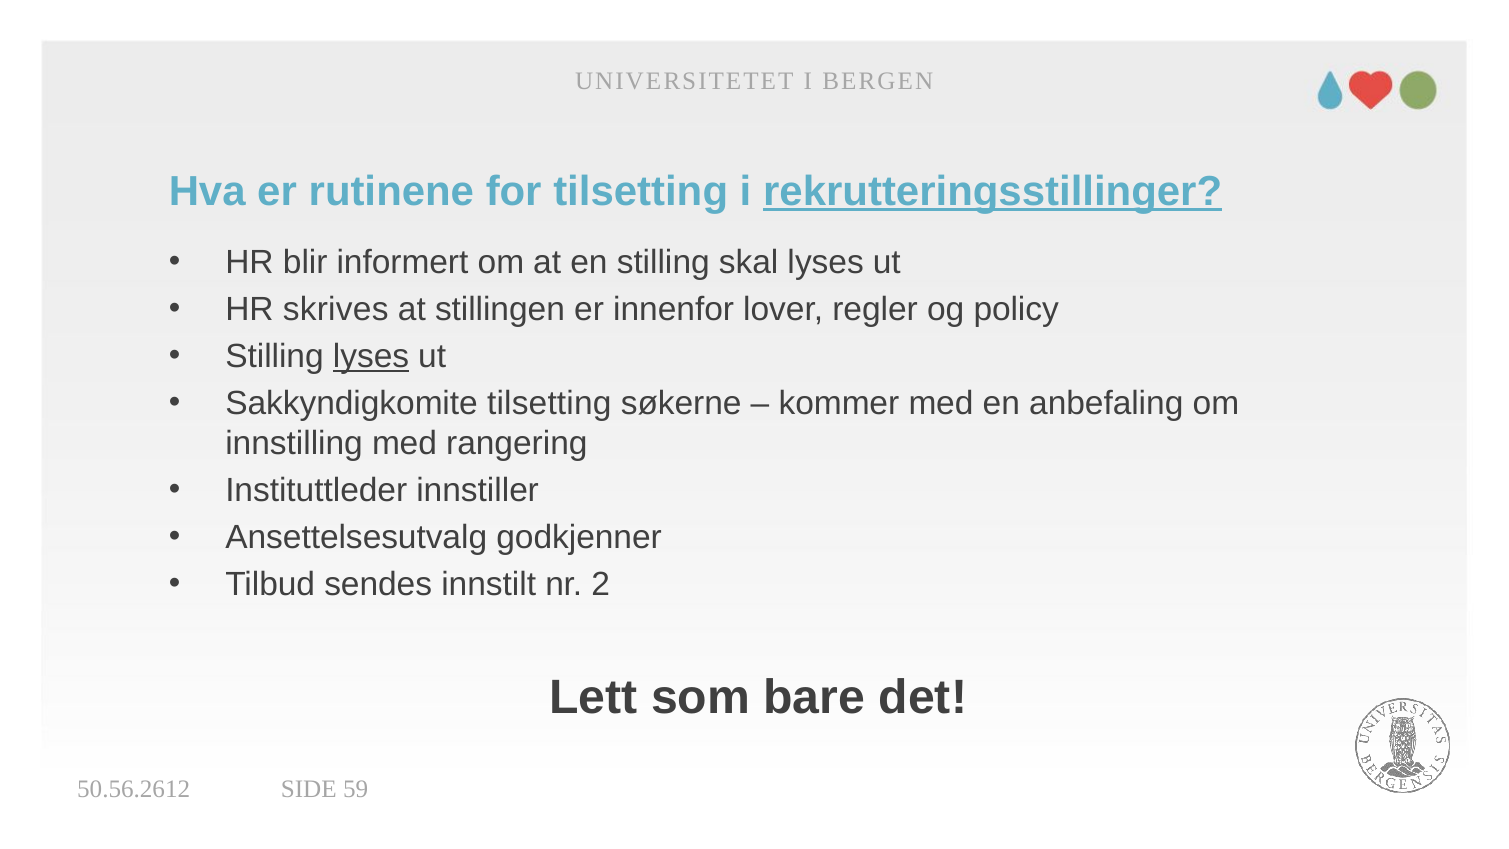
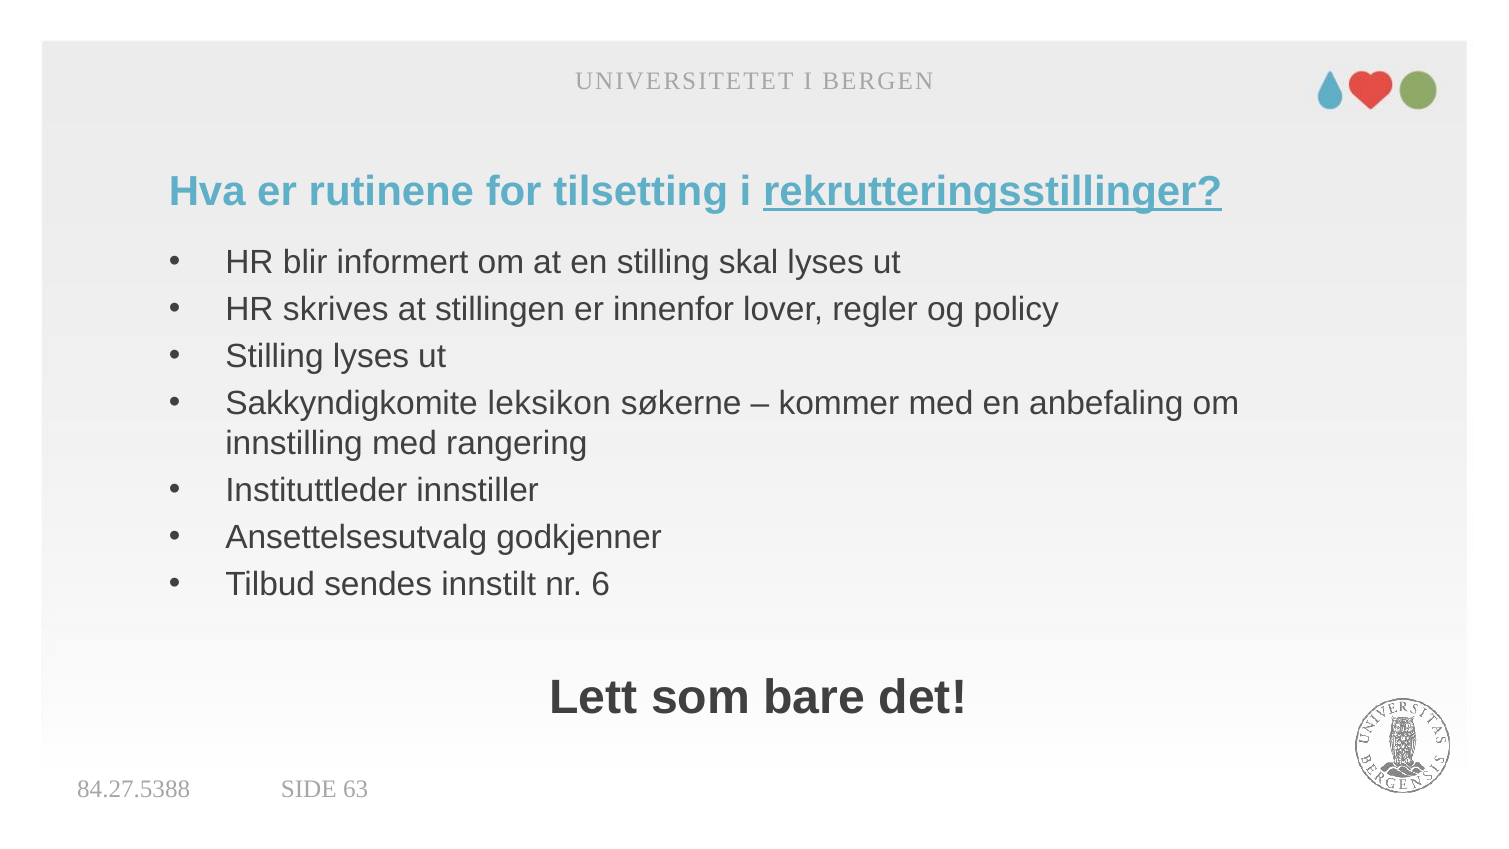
lyses at (371, 357) underline: present -> none
Sakkyndigkomite tilsetting: tilsetting -> leksikon
2: 2 -> 6
50.56.2612: 50.56.2612 -> 84.27.5388
59: 59 -> 63
